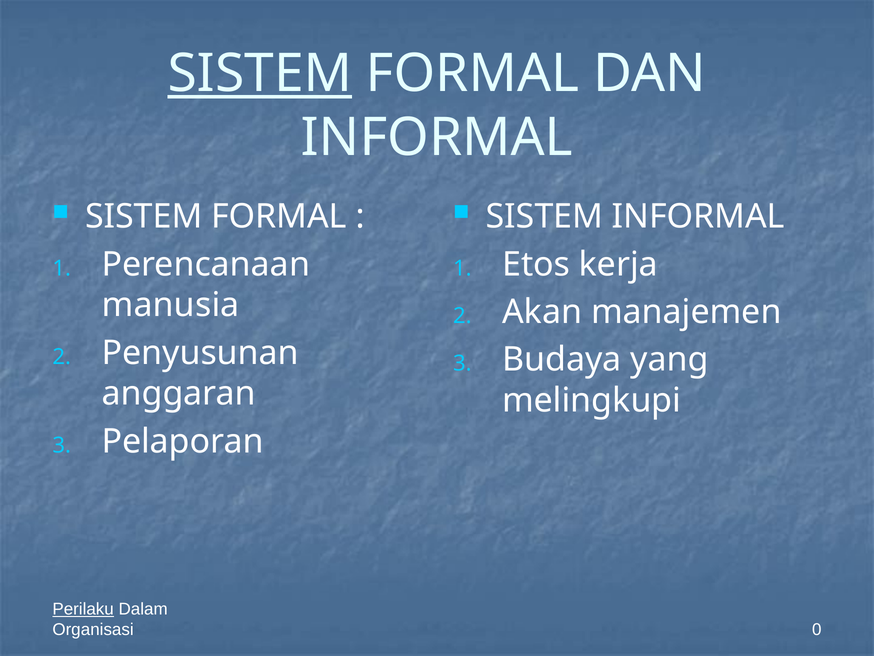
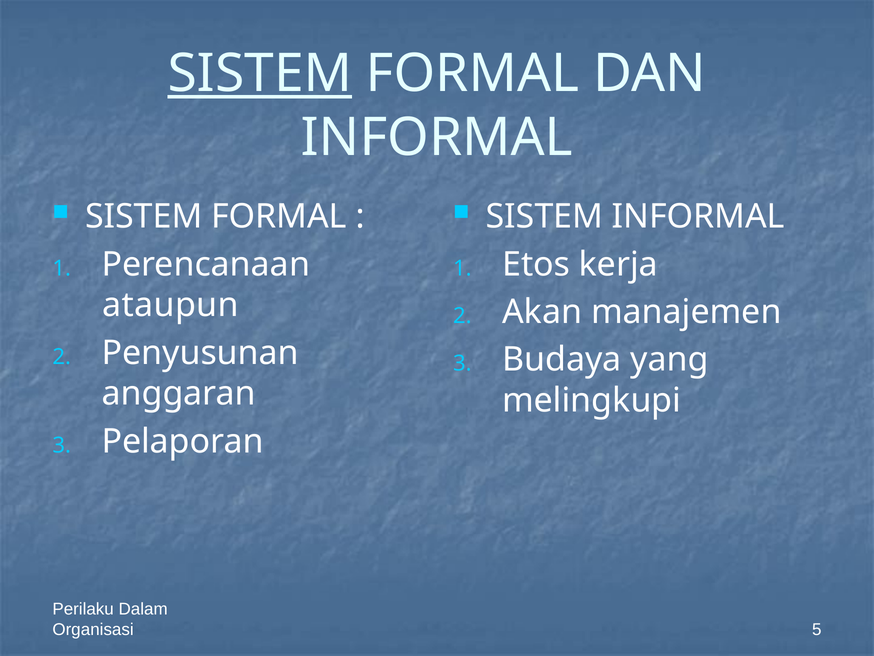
manusia: manusia -> ataupun
Perilaku underline: present -> none
0: 0 -> 5
